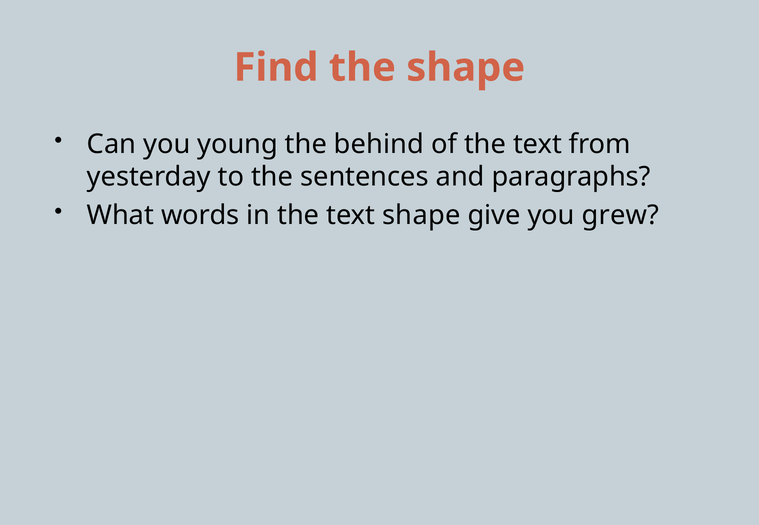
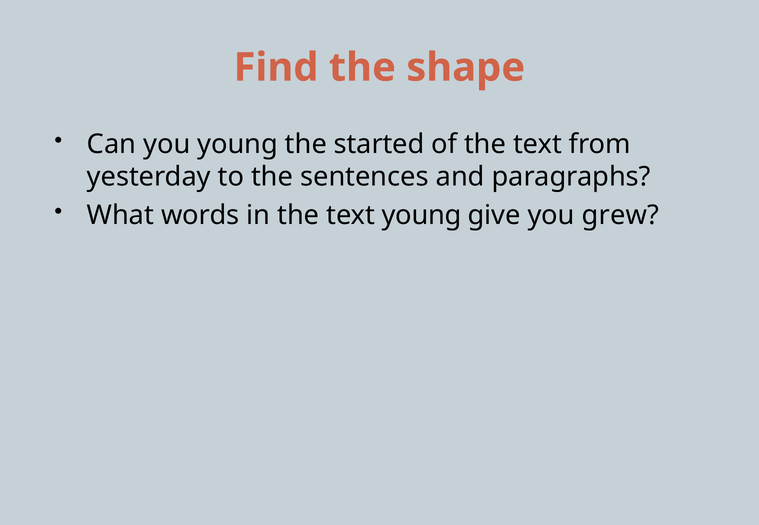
behind: behind -> started
text shape: shape -> young
